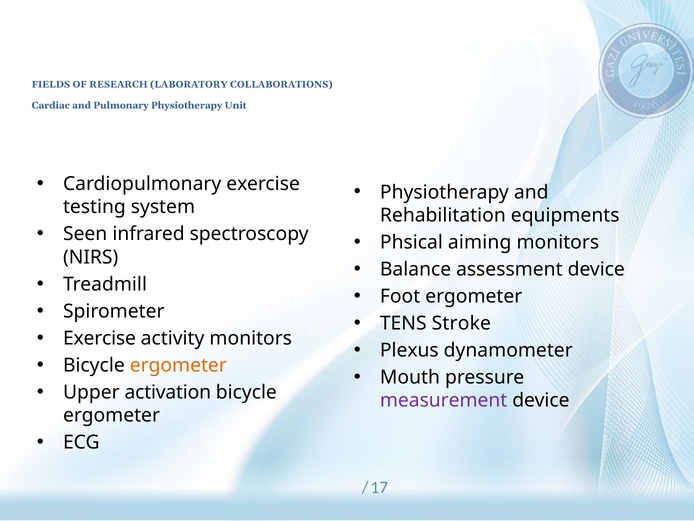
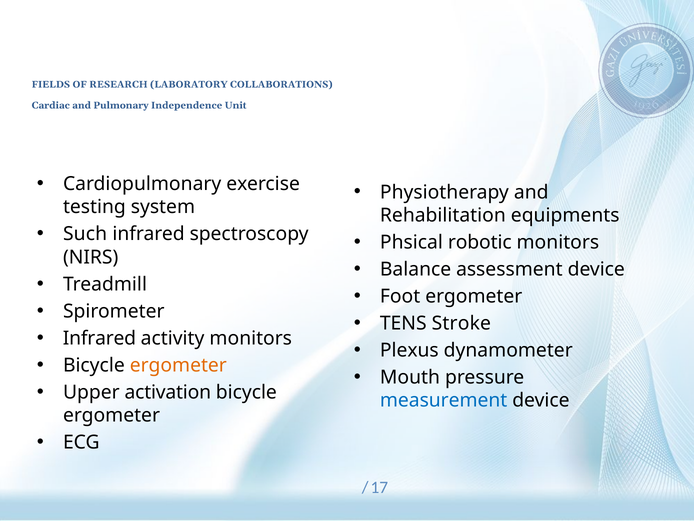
Pulmonary Physiotherapy: Physiotherapy -> Independence
Seen: Seen -> Such
aiming: aiming -> robotic
Exercise at (99, 338): Exercise -> Infrared
measurement colour: purple -> blue
